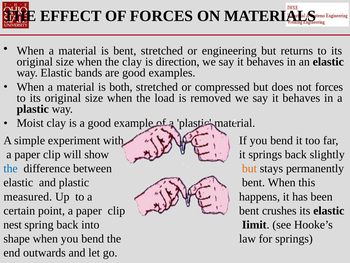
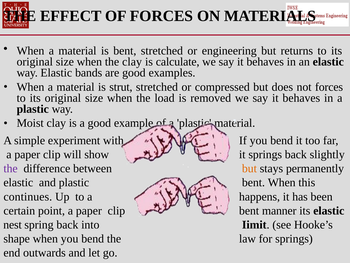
direction: direction -> calculate
both: both -> strut
the at (11, 168) colour: blue -> purple
measured: measured -> continues
crushes: crushes -> manner
